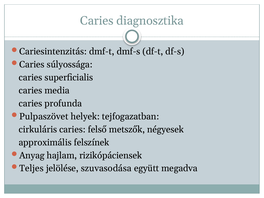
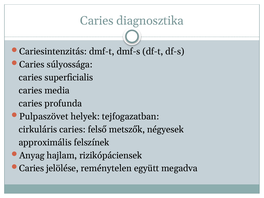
Teljes at (31, 168): Teljes -> Caries
szuvasodása: szuvasodása -> reménytelen
